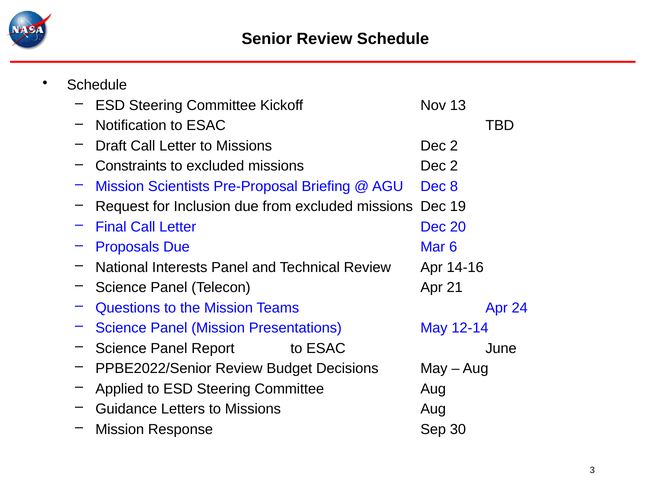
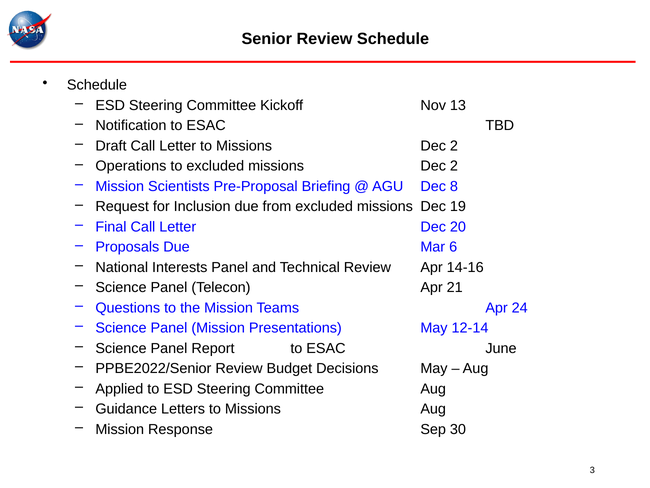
Constraints: Constraints -> Operations
